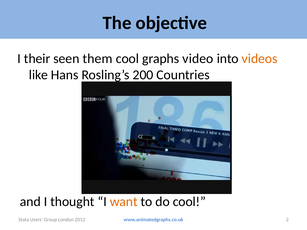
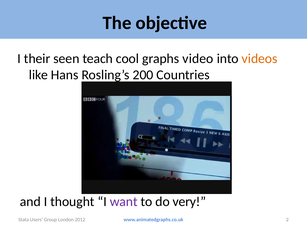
them: them -> teach
want colour: orange -> purple
do cool: cool -> very
